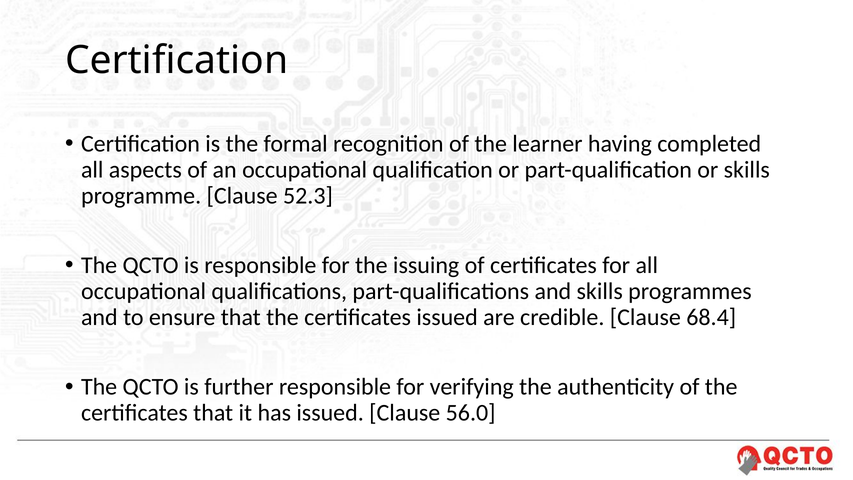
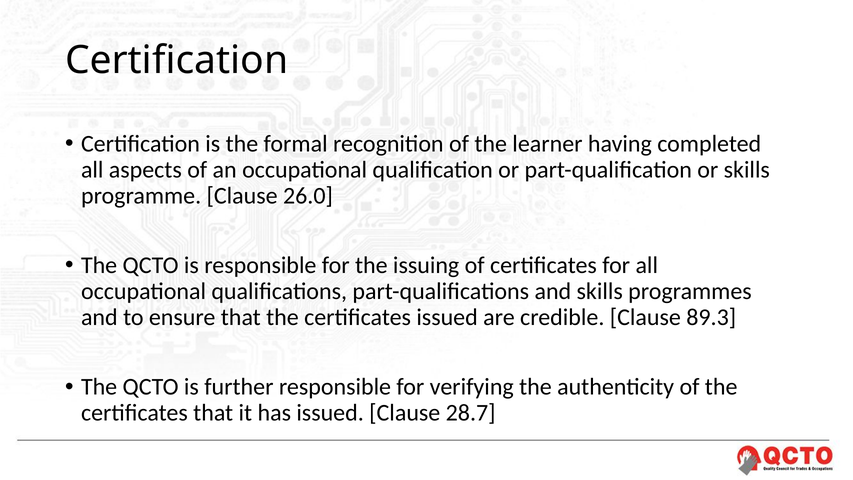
52.3: 52.3 -> 26.0
68.4: 68.4 -> 89.3
56.0: 56.0 -> 28.7
